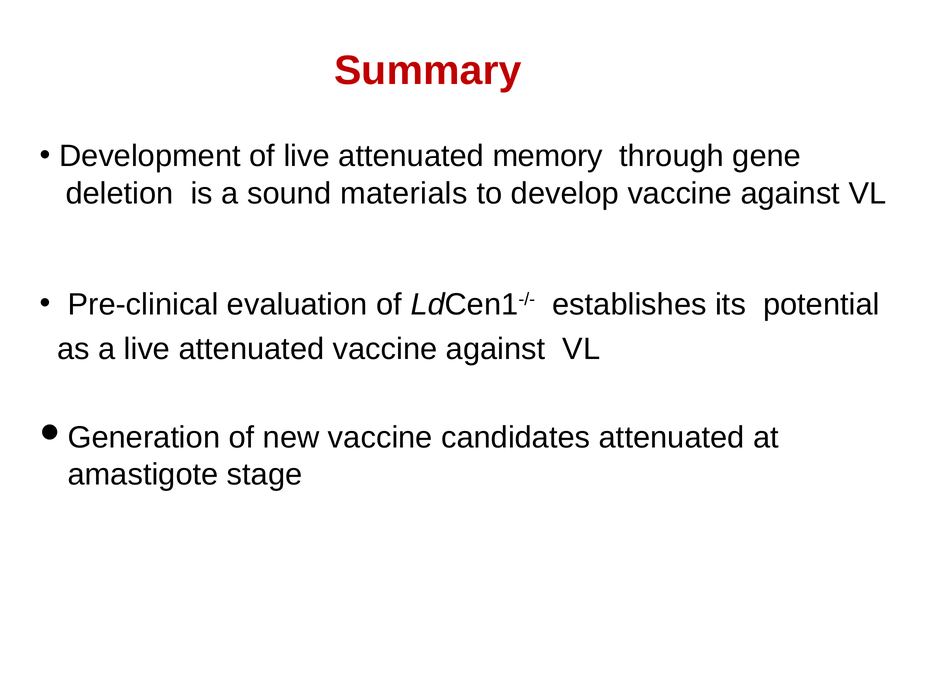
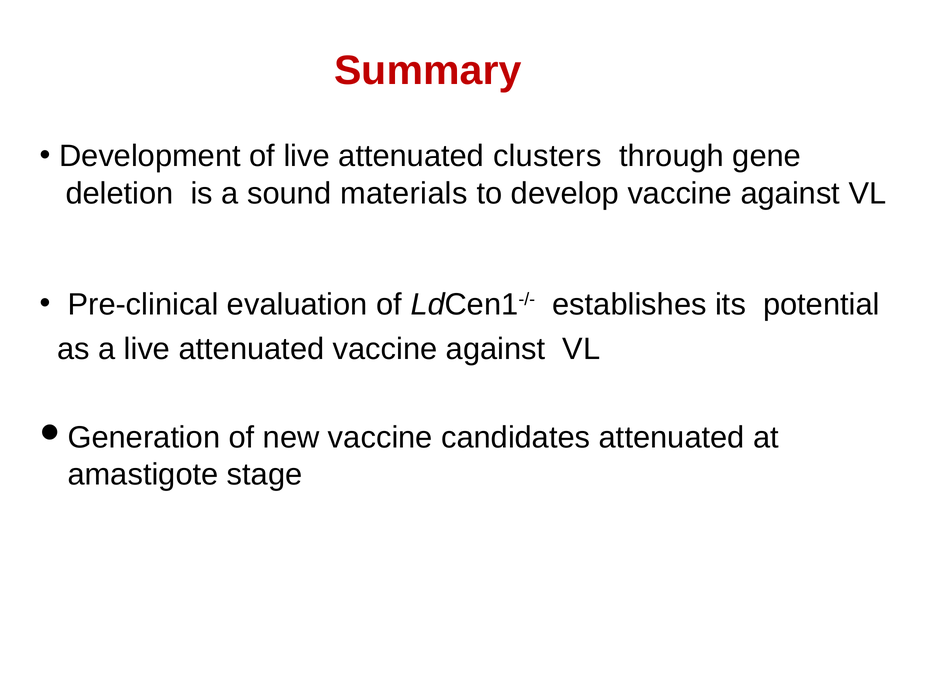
memory: memory -> clusters
